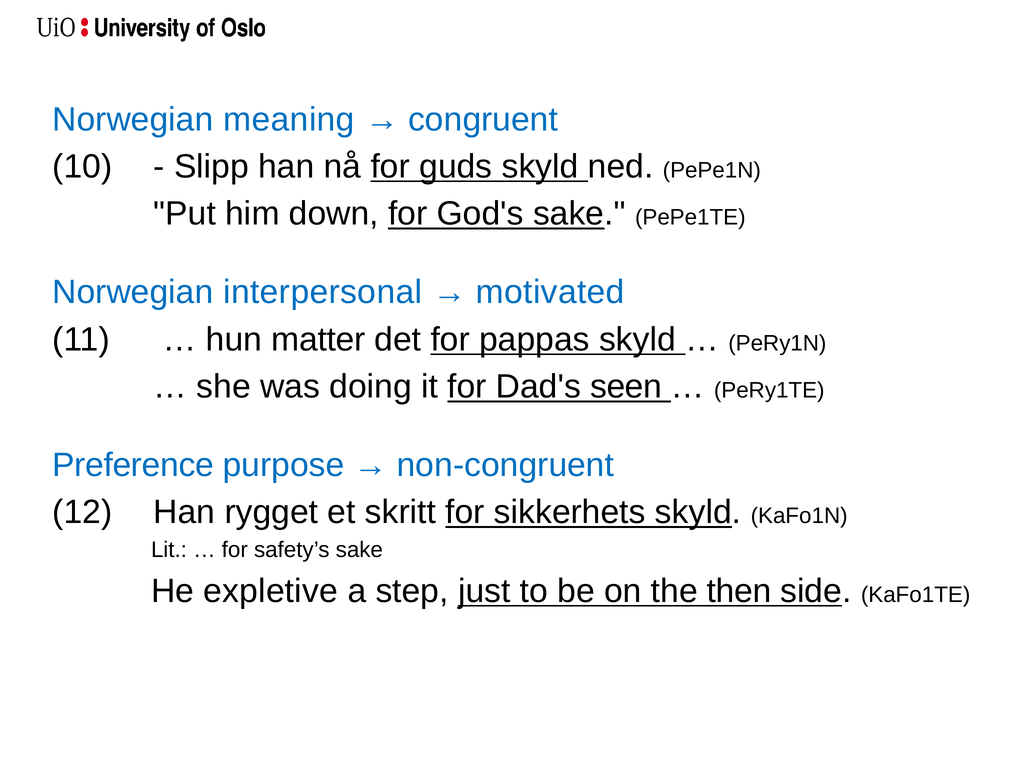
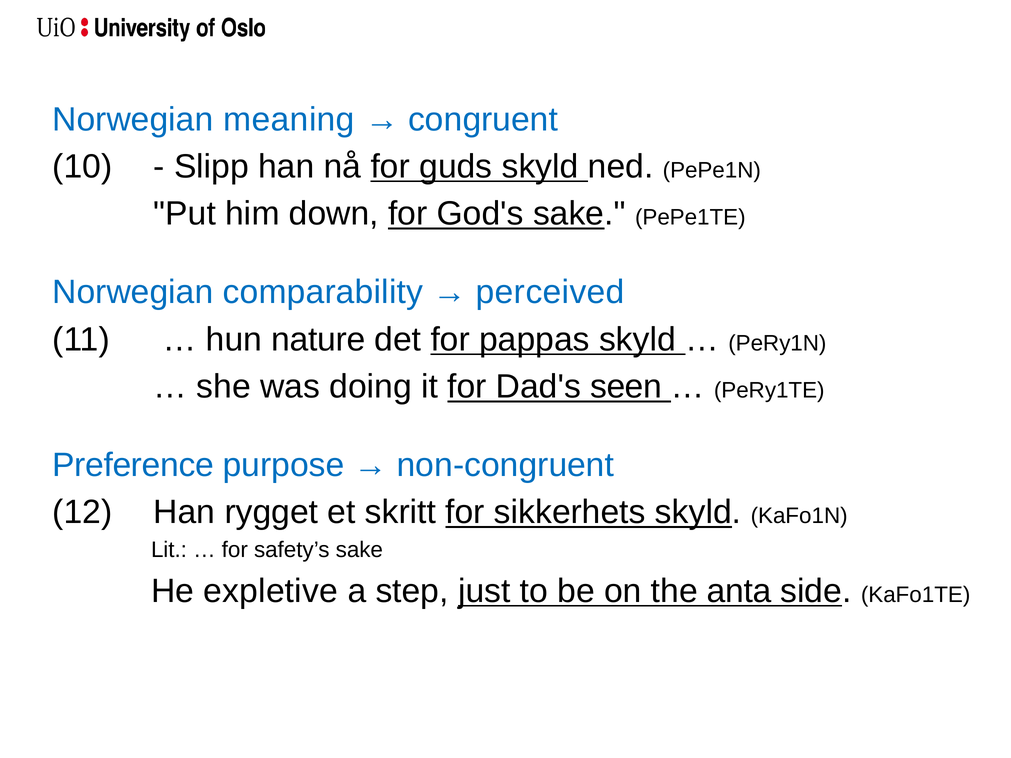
interpersonal: interpersonal -> comparability
motivated: motivated -> perceived
matter: matter -> nature
then: then -> anta
